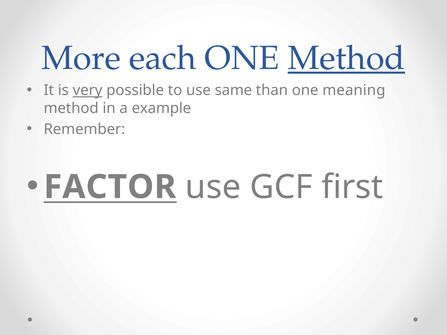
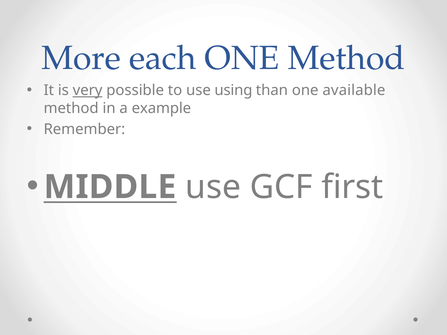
Method at (346, 58) underline: present -> none
same: same -> using
meaning: meaning -> available
FACTOR: FACTOR -> MIDDLE
